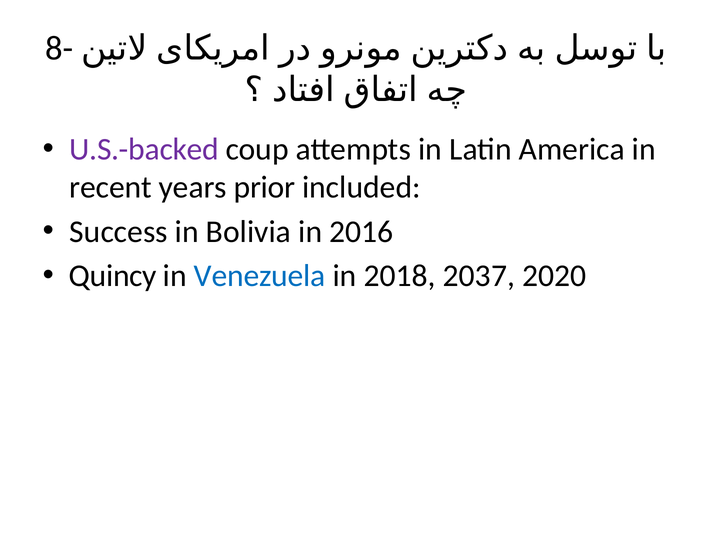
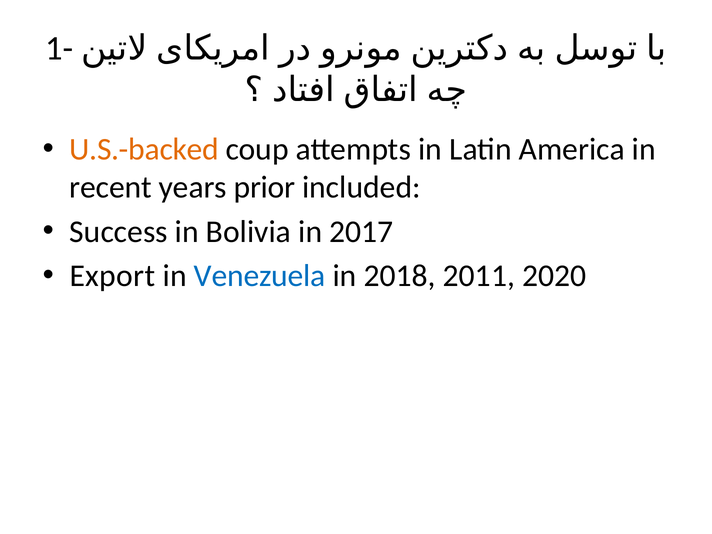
8-: 8- -> 1-
U.S.-backed colour: purple -> orange
2016: 2016 -> 2017
Quincy: Quincy -> Export
2037: 2037 -> 2011
